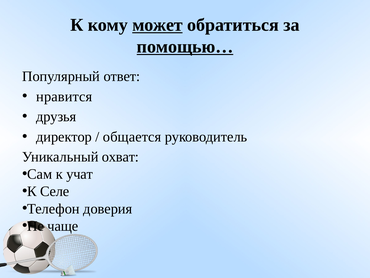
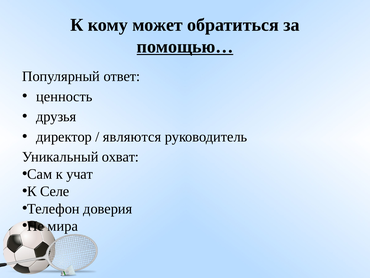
может underline: present -> none
нравится: нравится -> ценность
общается: общается -> являются
чаще: чаще -> мира
